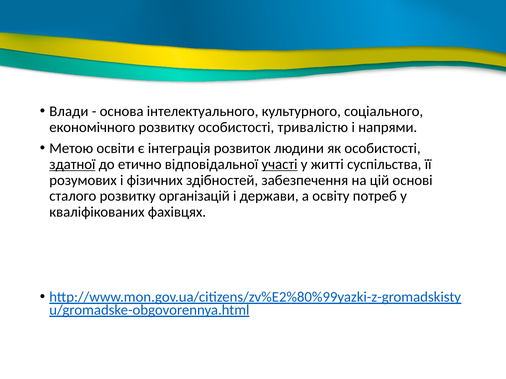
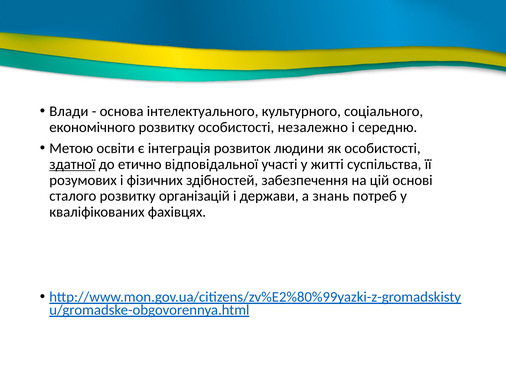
тривалістю: тривалістю -> незалежно
напрями: напрями -> середню
участі underline: present -> none
освіту: освіту -> знань
